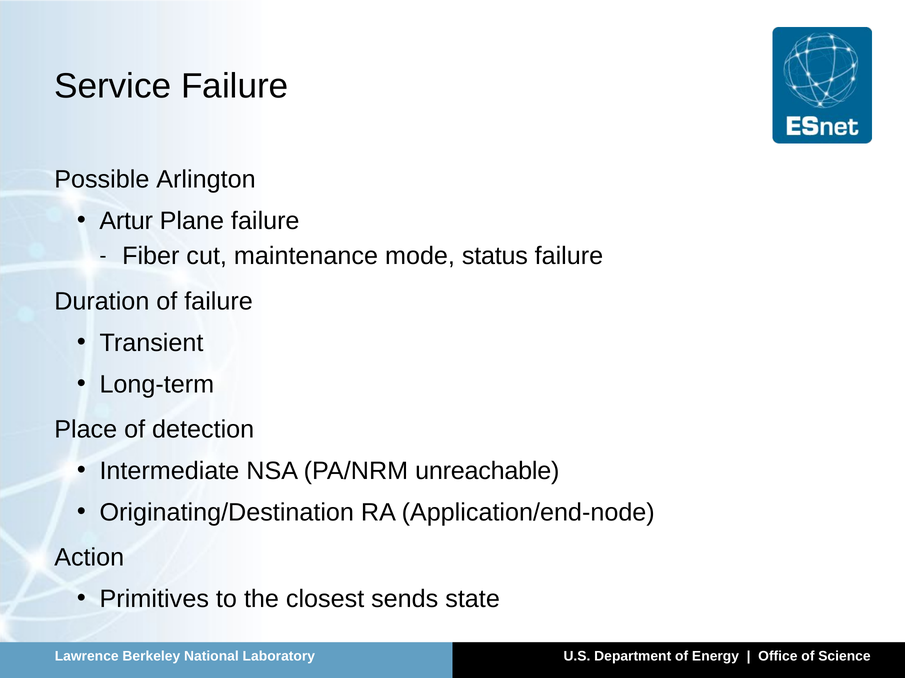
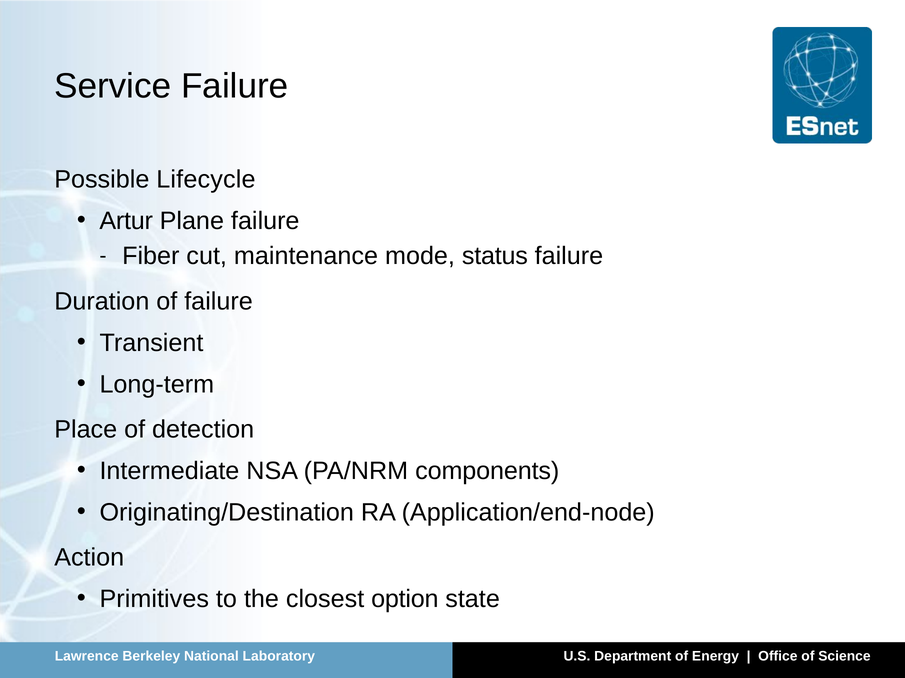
Arlington: Arlington -> Lifecycle
unreachable: unreachable -> components
sends: sends -> option
